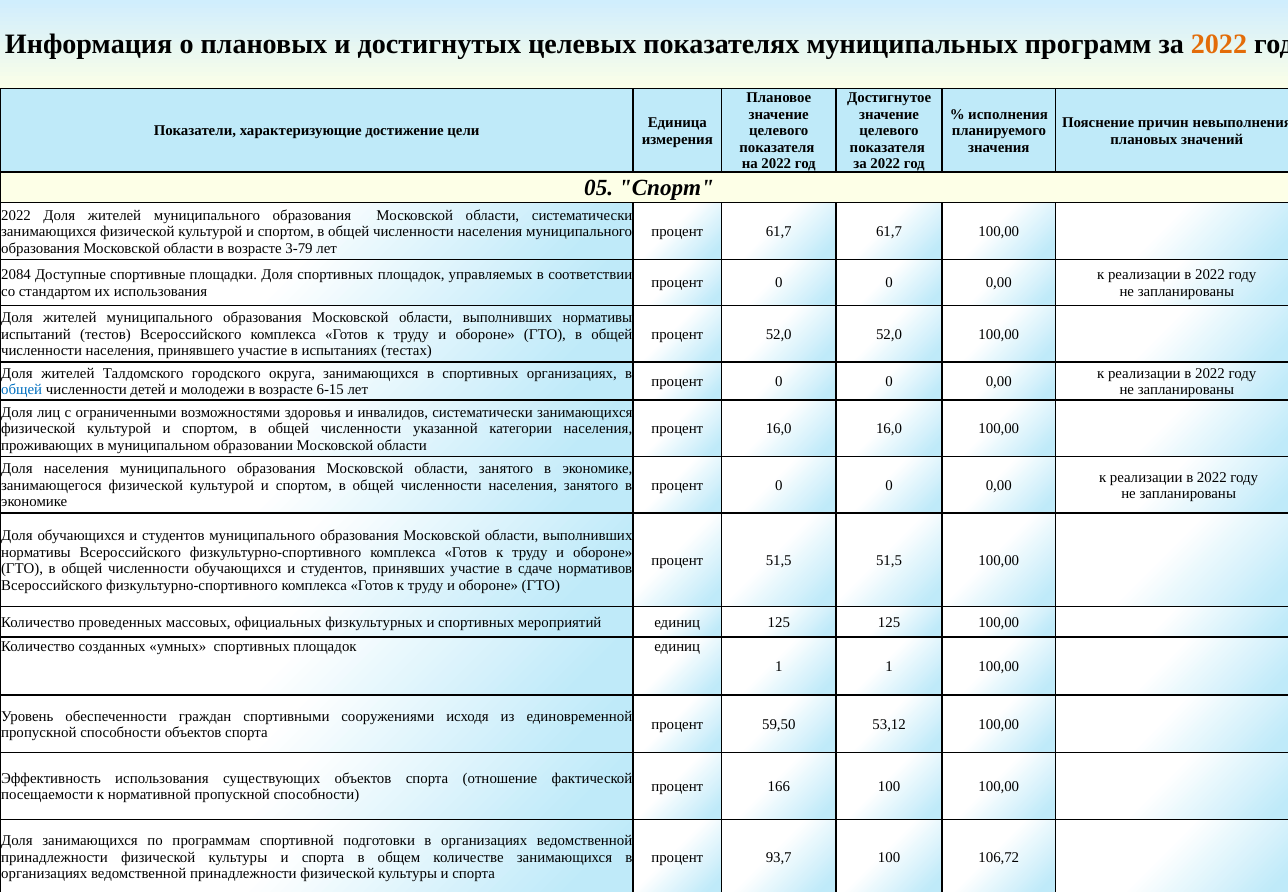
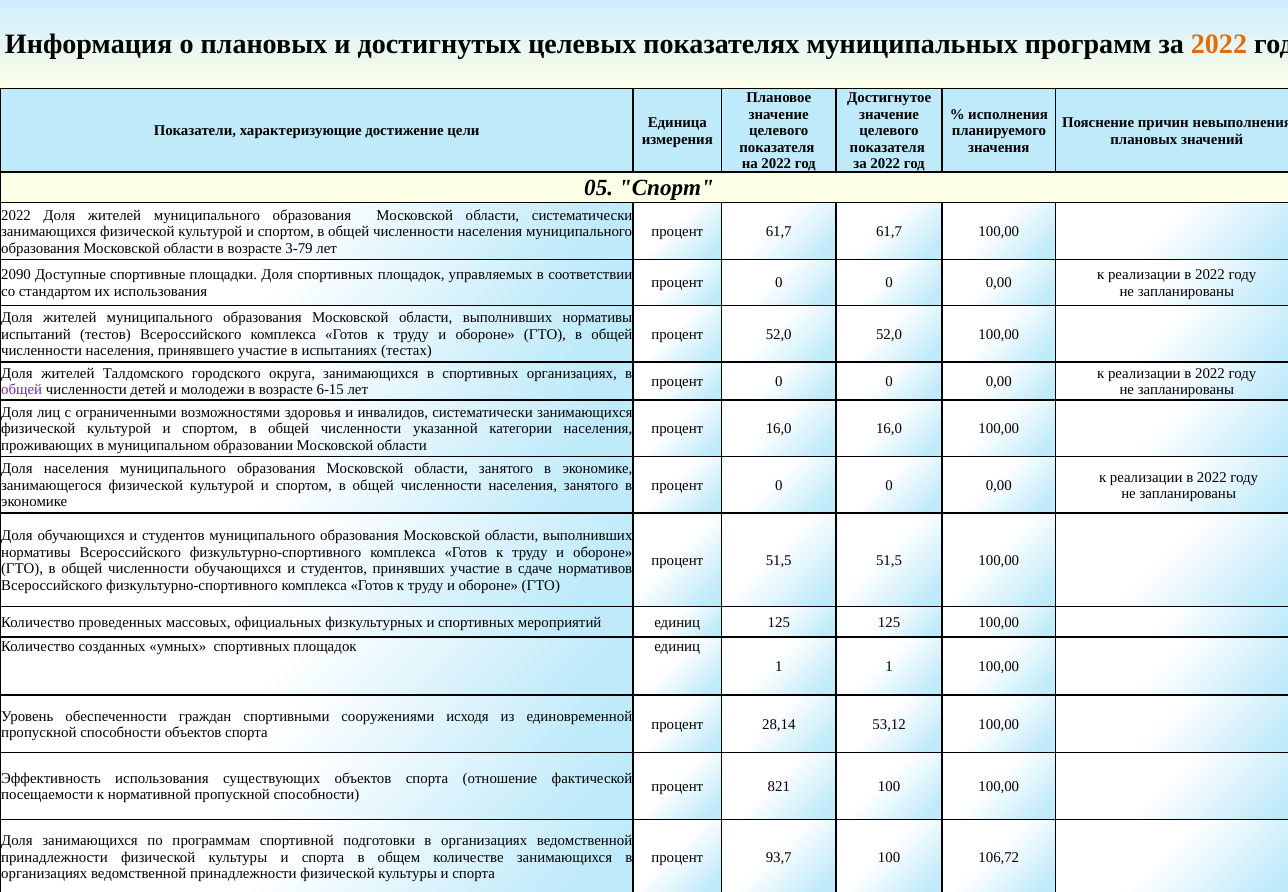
2084: 2084 -> 2090
общей at (22, 390) colour: blue -> purple
59,50: 59,50 -> 28,14
166: 166 -> 821
